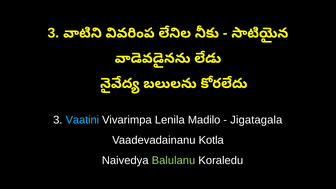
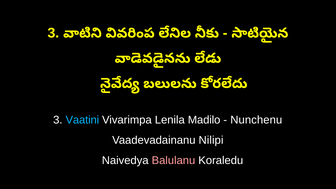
Jigatagala: Jigatagala -> Nunchenu
Kotla: Kotla -> Nilipi
Balulanu colour: light green -> pink
